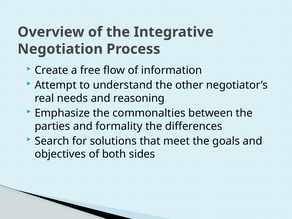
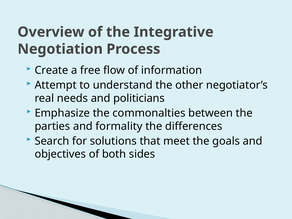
reasoning: reasoning -> politicians
